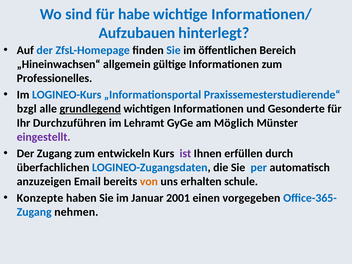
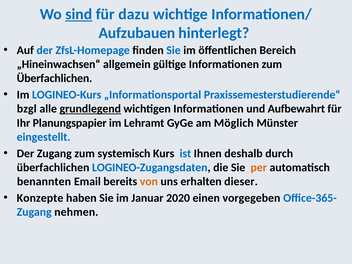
sind underline: none -> present
habe: habe -> dazu
Professionelles at (54, 78): Professionelles -> Überfachlichen
Gesonderte: Gesonderte -> Aufbewahrt
Durchzuführen: Durchzuführen -> Planungspapier
eingestellt colour: purple -> blue
entwickeln: entwickeln -> systemisch
ist colour: purple -> blue
erfüllen: erfüllen -> deshalb
per colour: blue -> orange
anzuzeigen: anzuzeigen -> benannten
schule: schule -> dieser
2001: 2001 -> 2020
